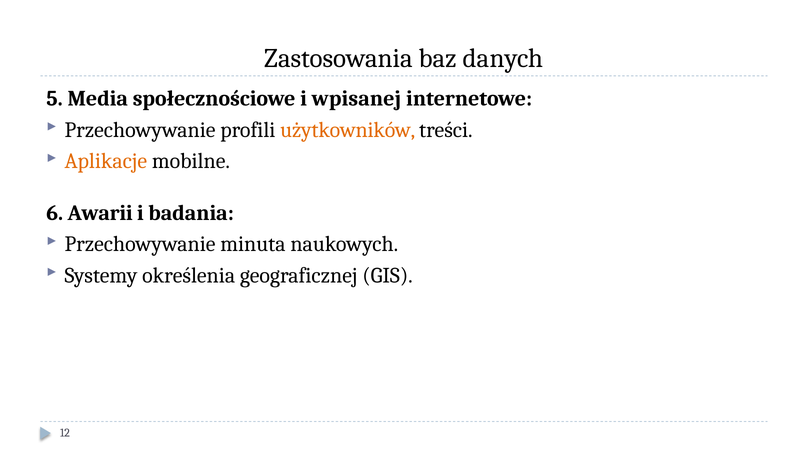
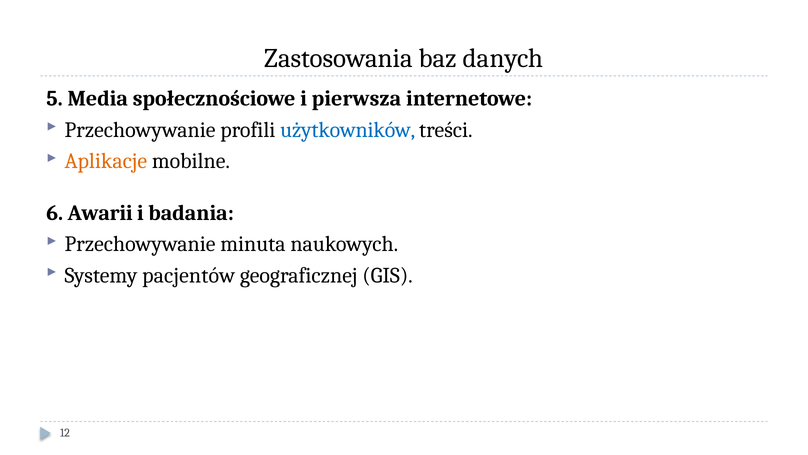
wpisanej: wpisanej -> pierwsza
użytkowników colour: orange -> blue
określenia: określenia -> pacjentów
